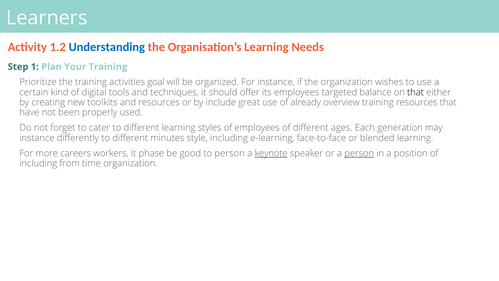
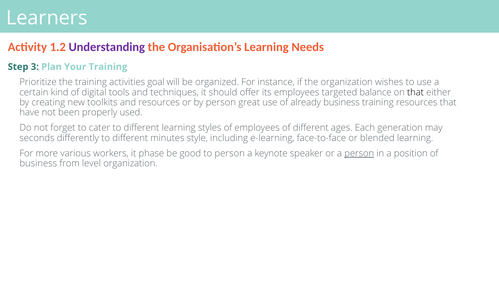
Understanding colour: blue -> purple
1: 1 -> 3
by include: include -> person
already overview: overview -> business
instance at (37, 138): instance -> seconds
careers: careers -> various
keynote underline: present -> none
including at (38, 163): including -> business
time: time -> level
